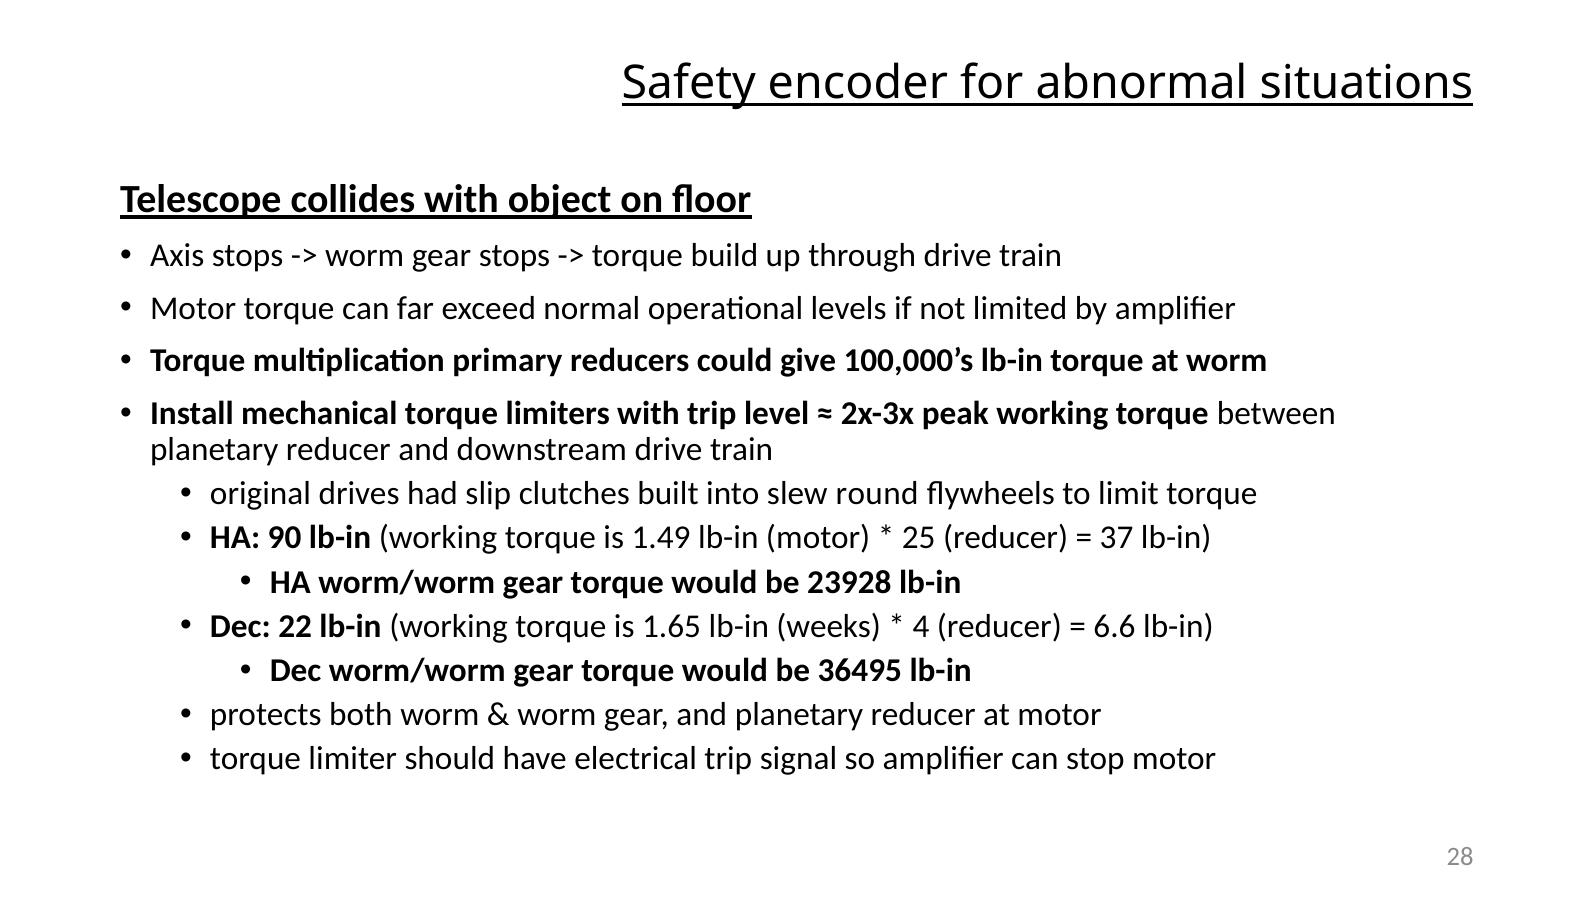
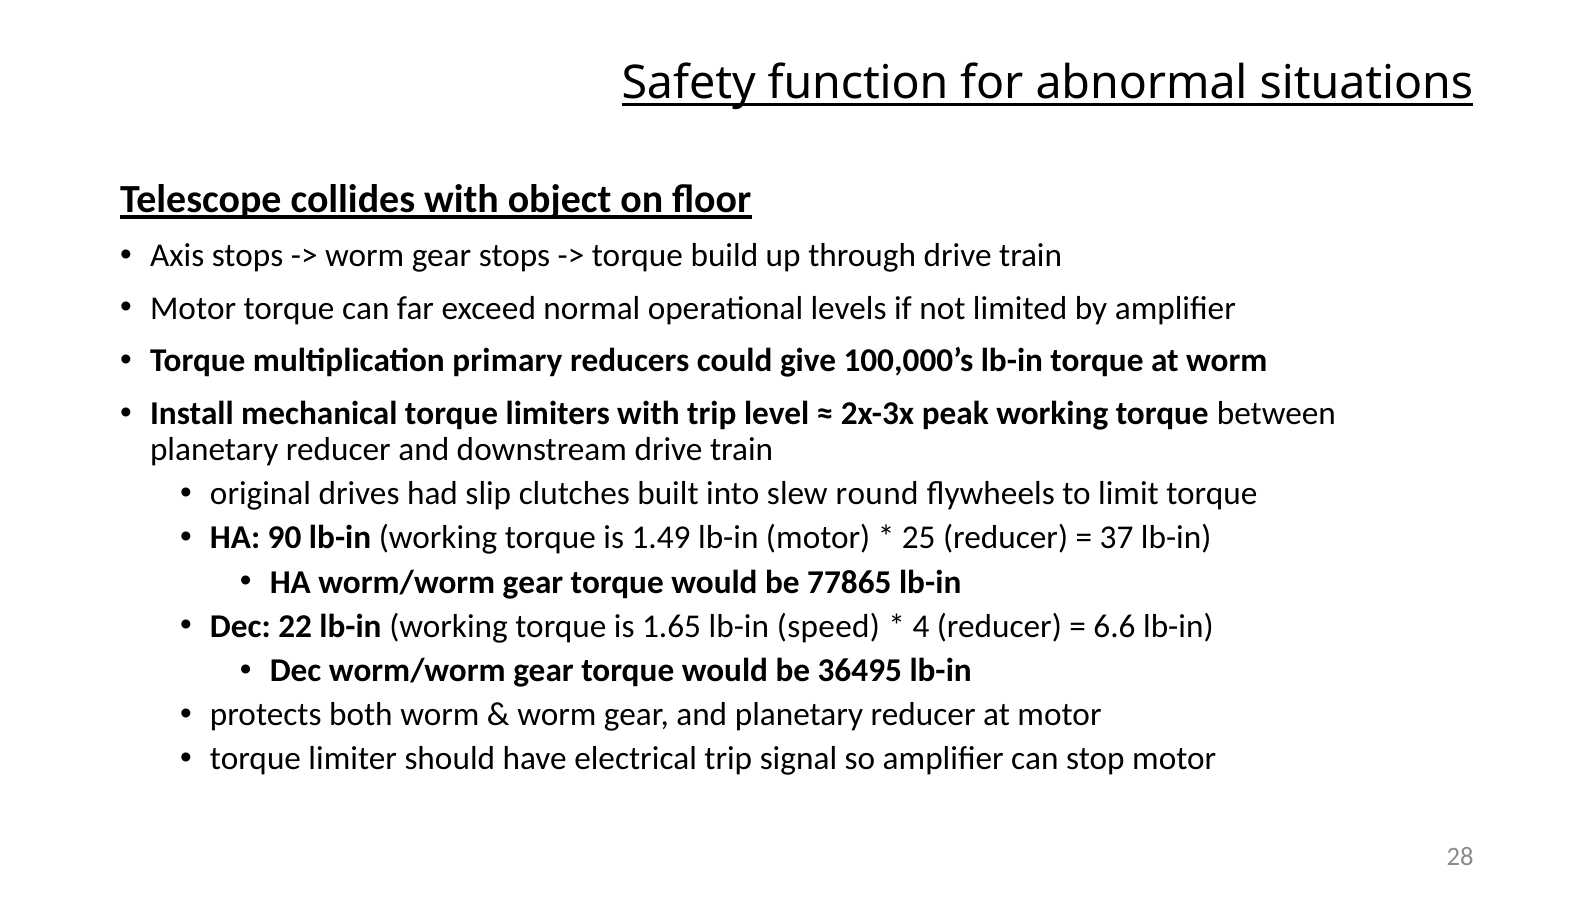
encoder: encoder -> function
23928: 23928 -> 77865
weeks: weeks -> speed
